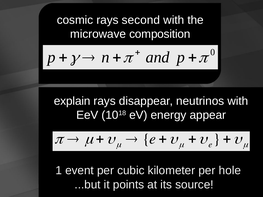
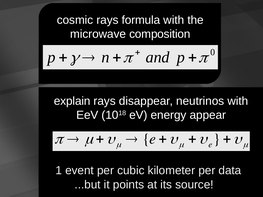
second: second -> formula
hole: hole -> data
